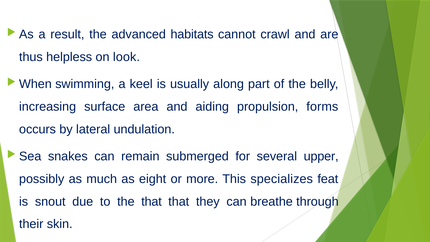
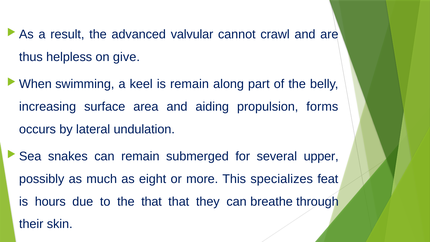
habitats: habitats -> valvular
look: look -> give
is usually: usually -> remain
snout: snout -> hours
